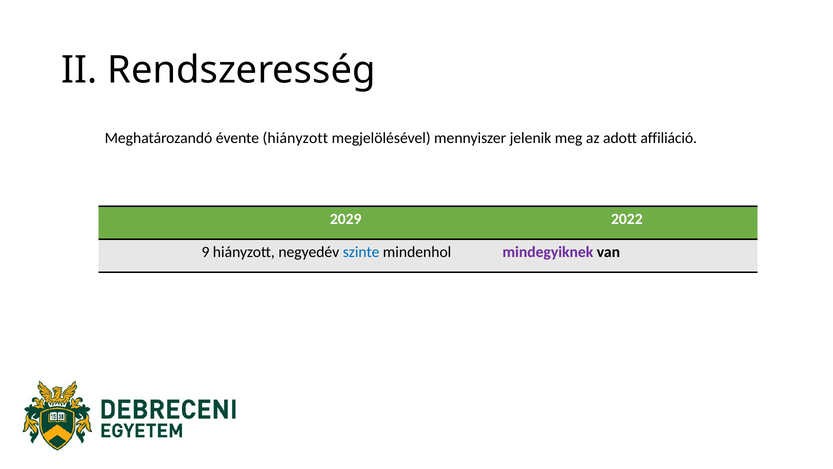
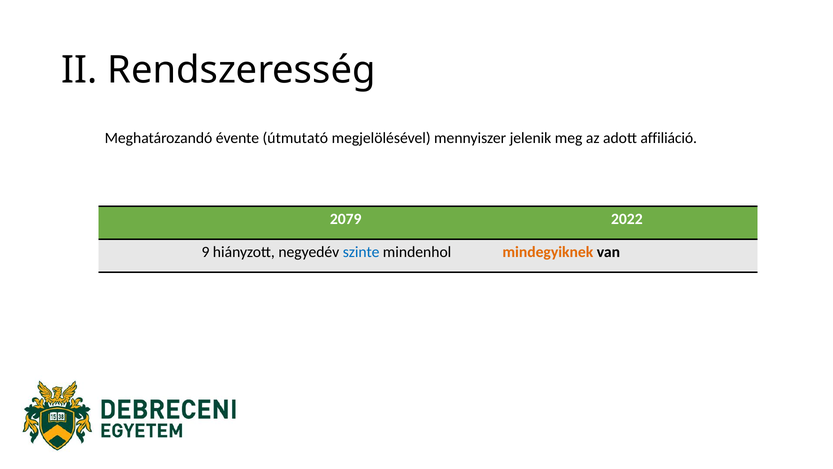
évente hiányzott: hiányzott -> útmutató
2029: 2029 -> 2079
mindegyiknek colour: purple -> orange
